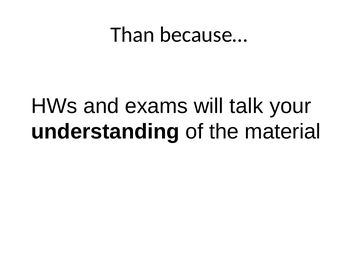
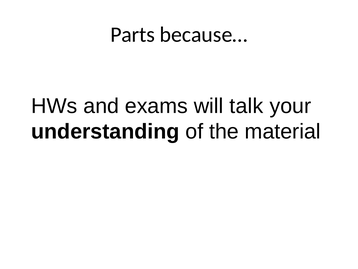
Than: Than -> Parts
